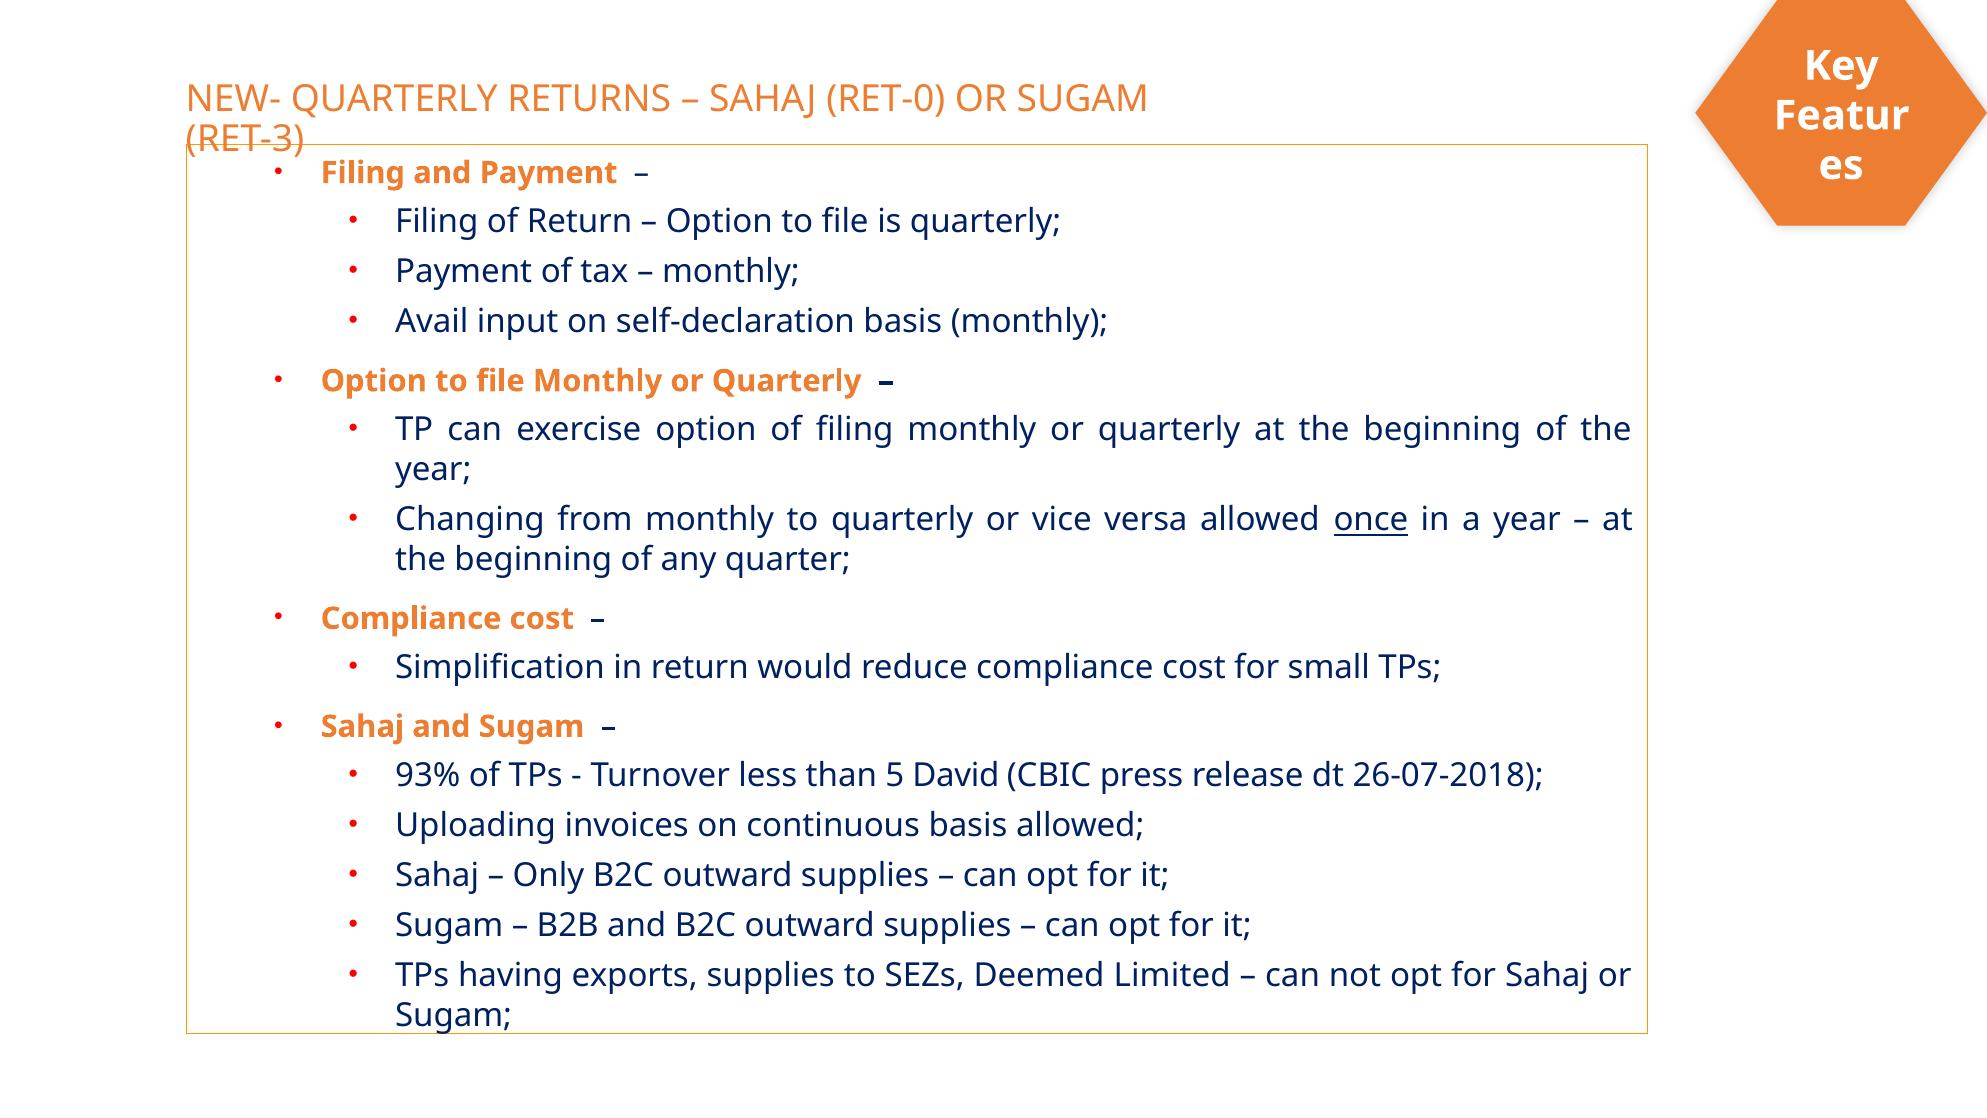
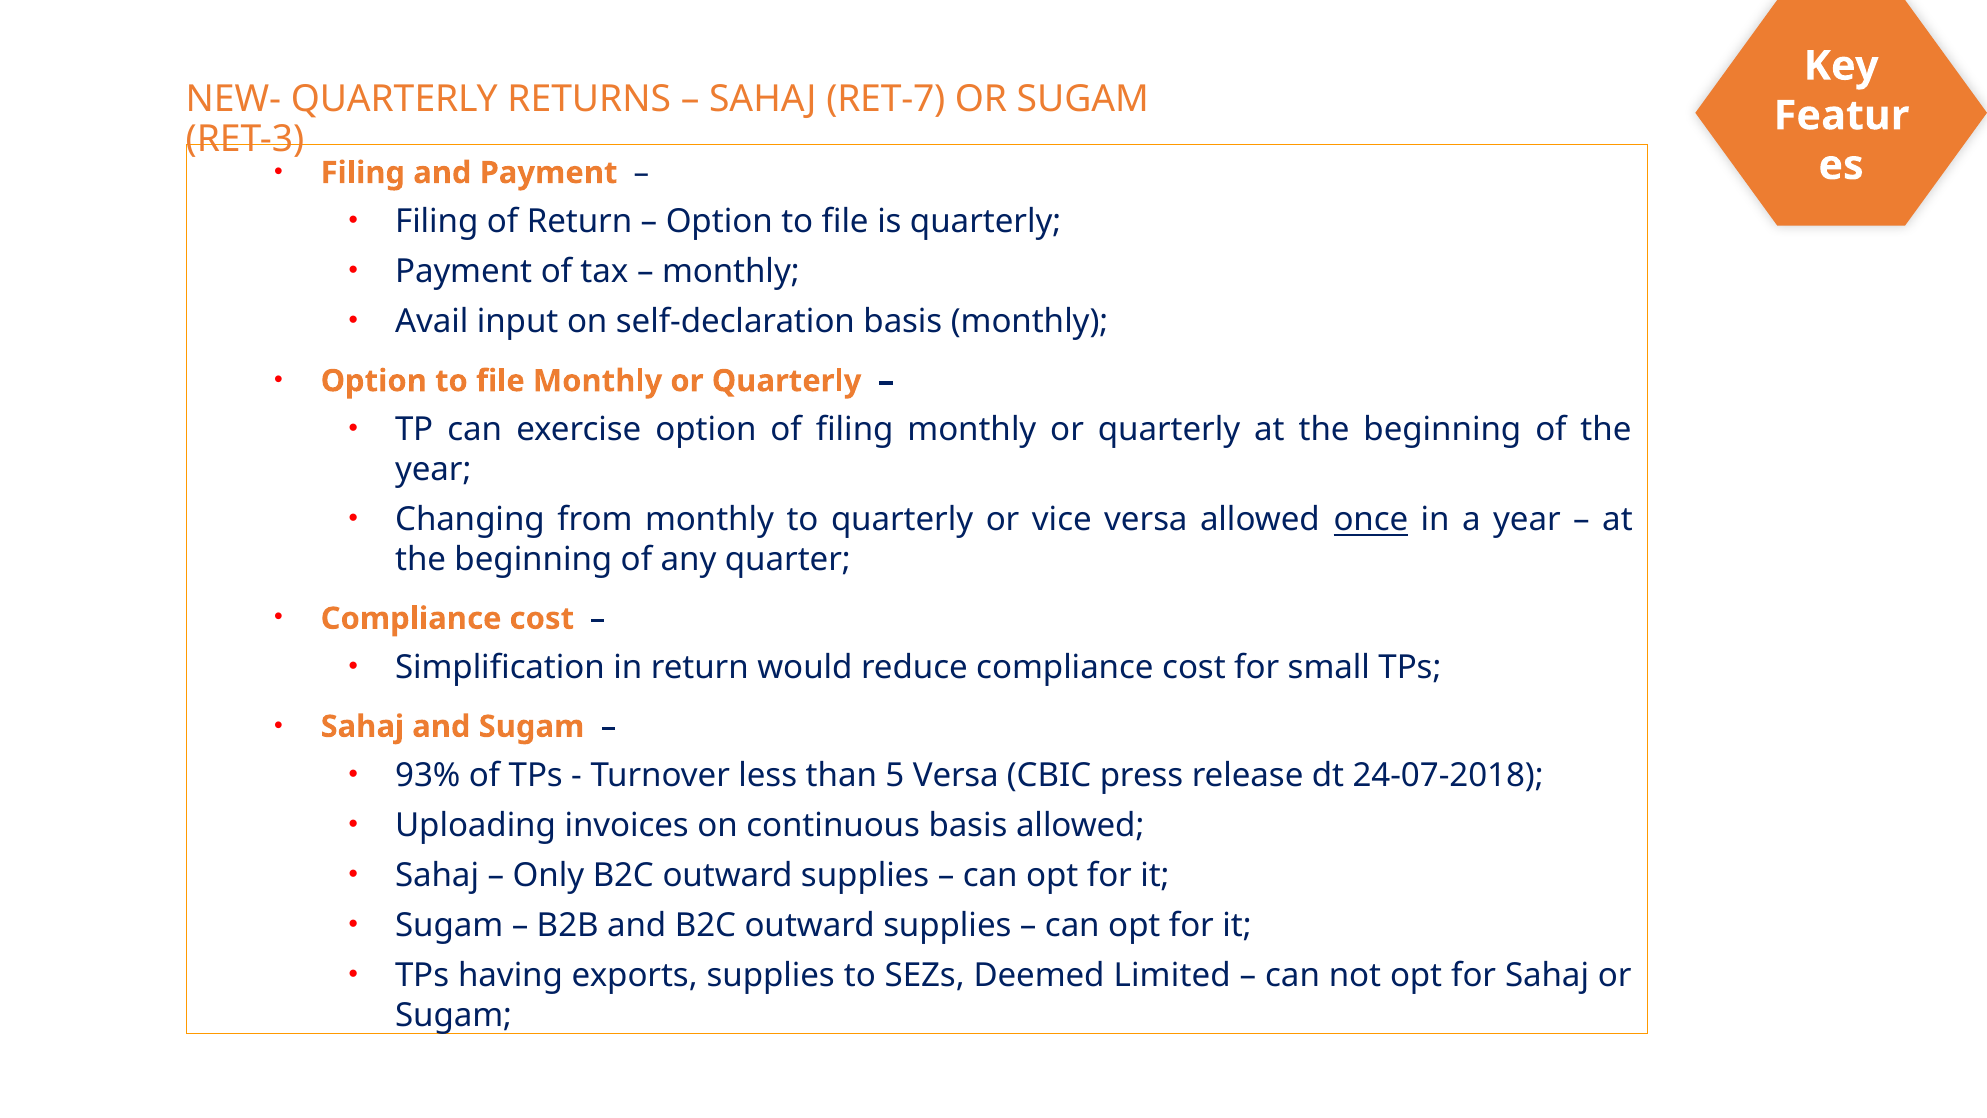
RET-0: RET-0 -> RET-7
5 David: David -> Versa
26-07-2018: 26-07-2018 -> 24-07-2018
